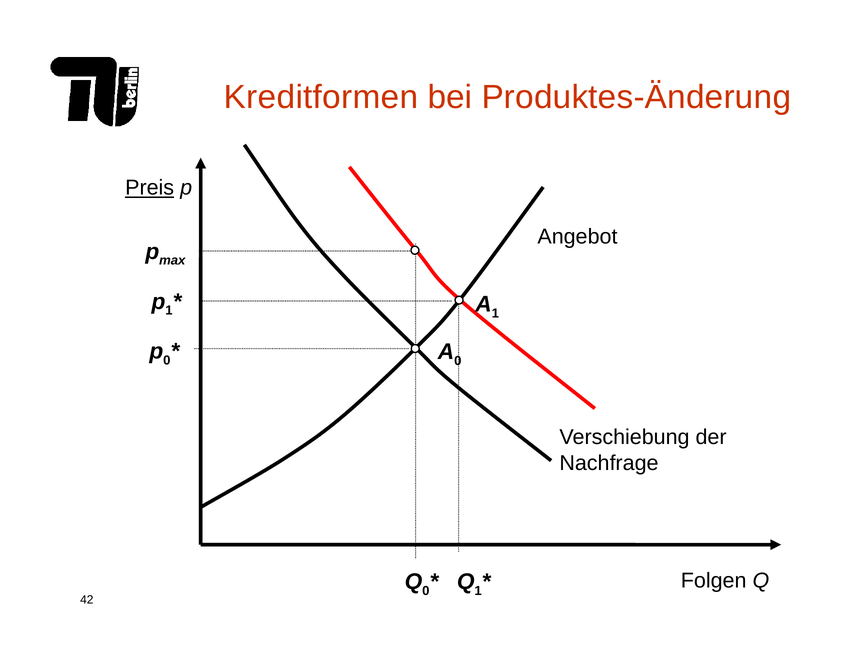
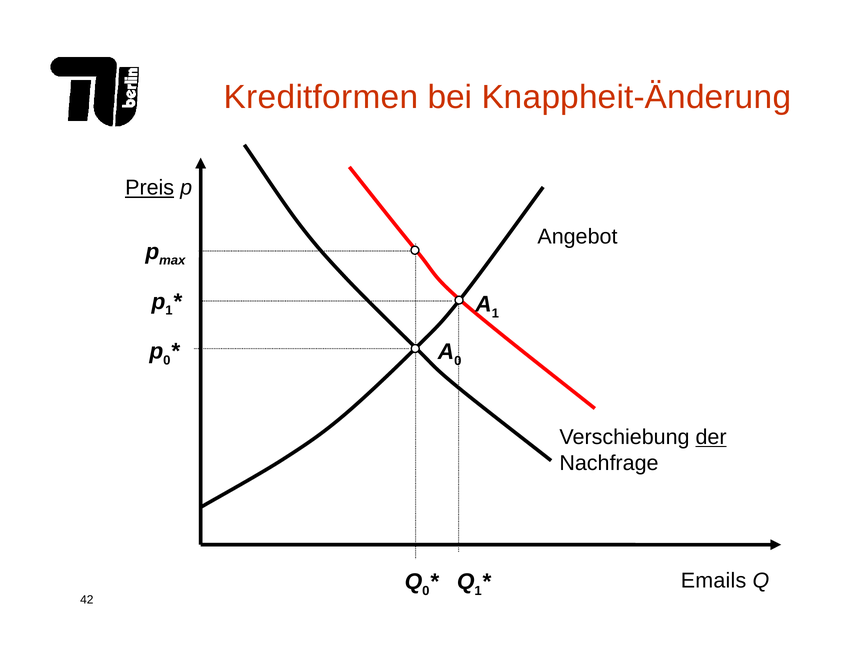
Produktes-Änderung: Produktes-Änderung -> Knappheit-Änderung
der underline: none -> present
Folgen: Folgen -> Emails
